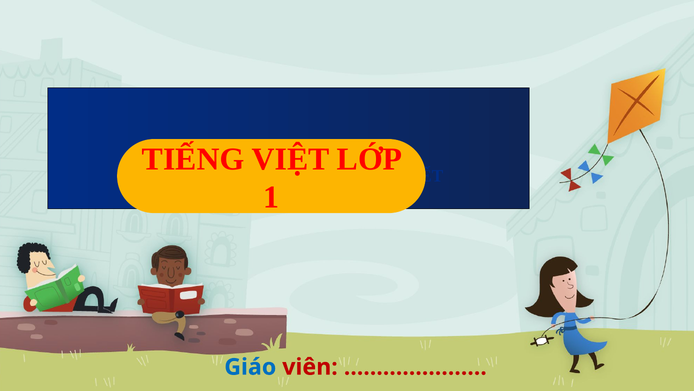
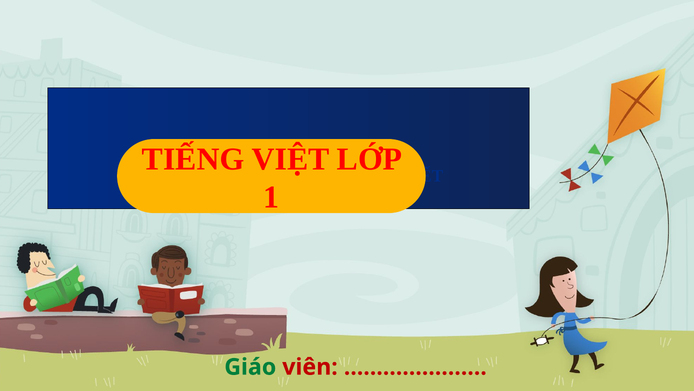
Giáo colour: blue -> green
